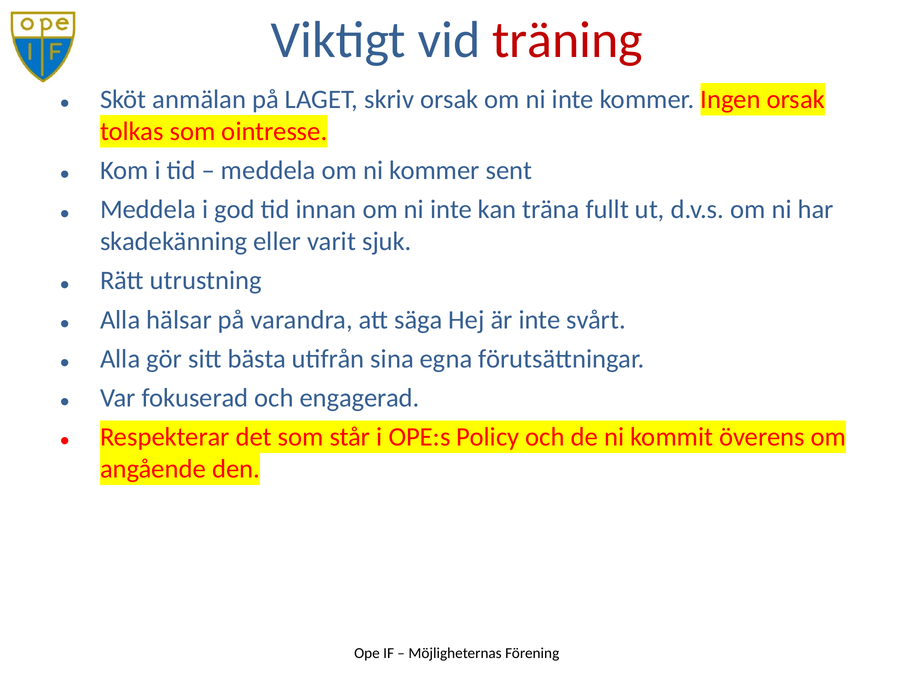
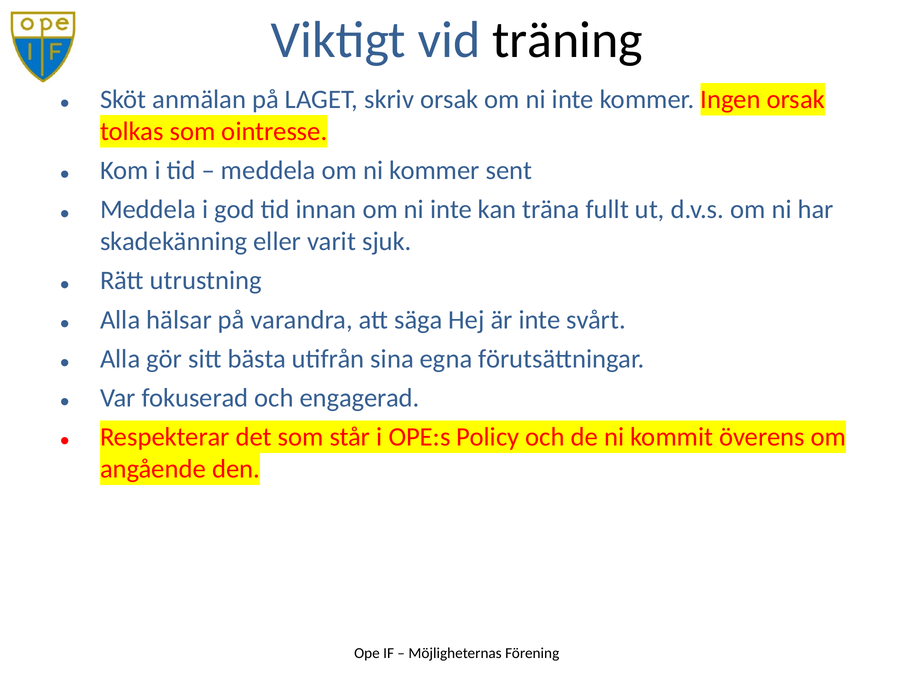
träning colour: red -> black
